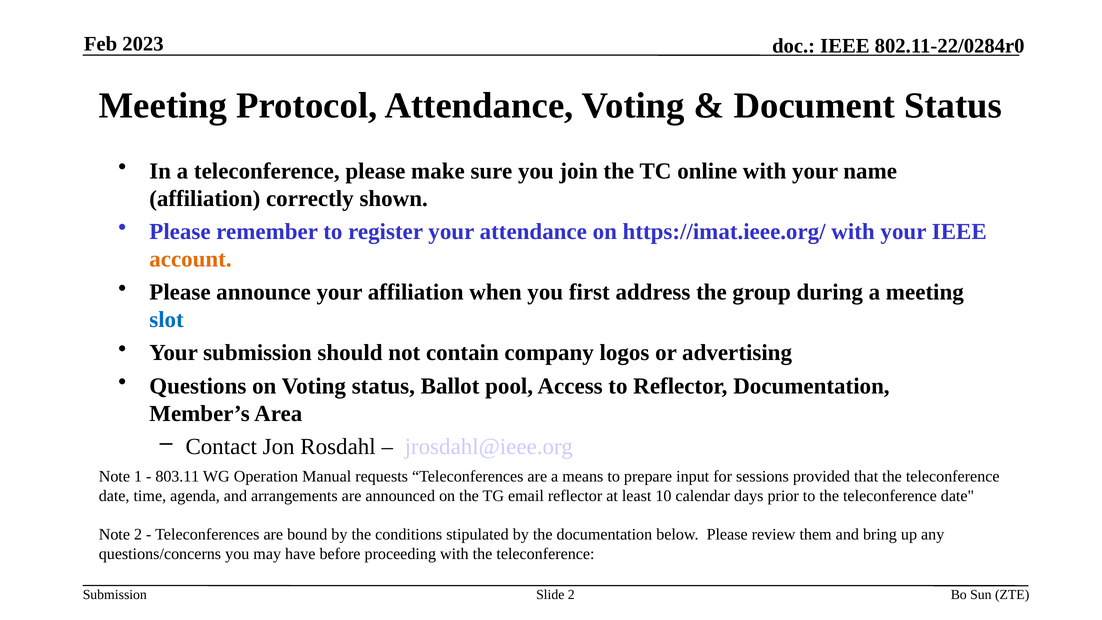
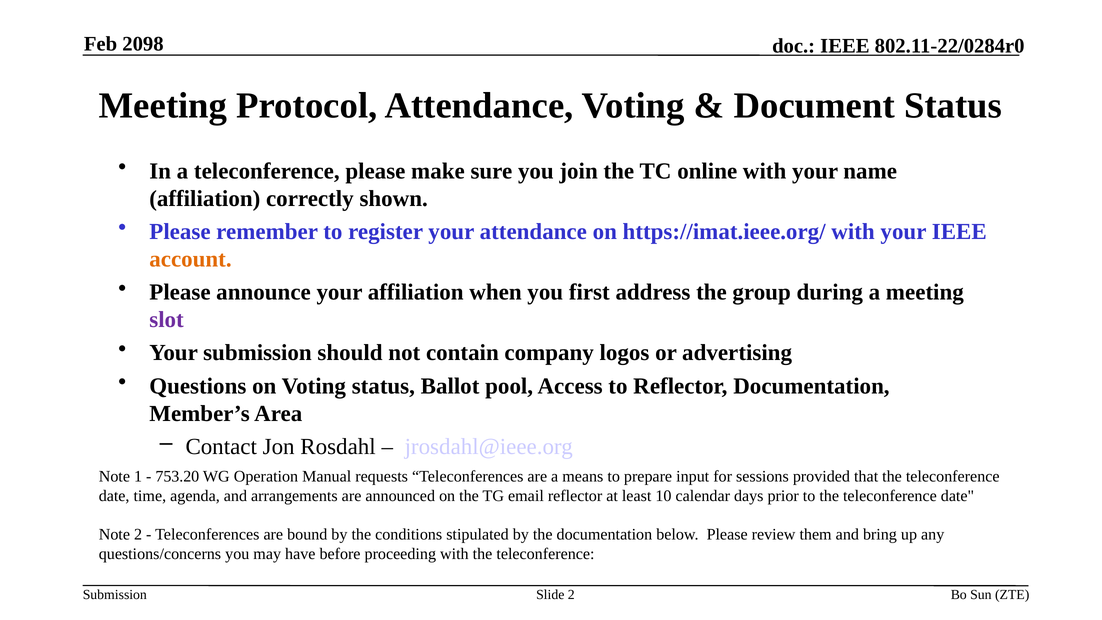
2023: 2023 -> 2098
slot colour: blue -> purple
803.11: 803.11 -> 753.20
